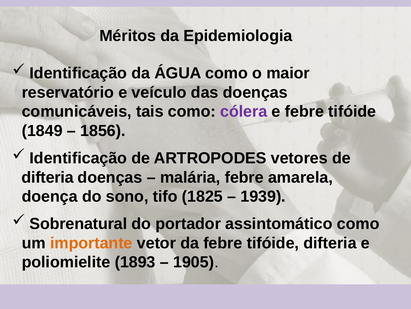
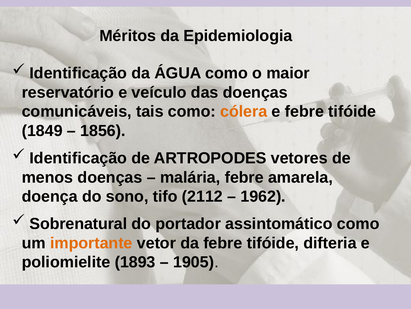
cólera colour: purple -> orange
difteria at (48, 177): difteria -> menos
1825: 1825 -> 2112
1939: 1939 -> 1962
